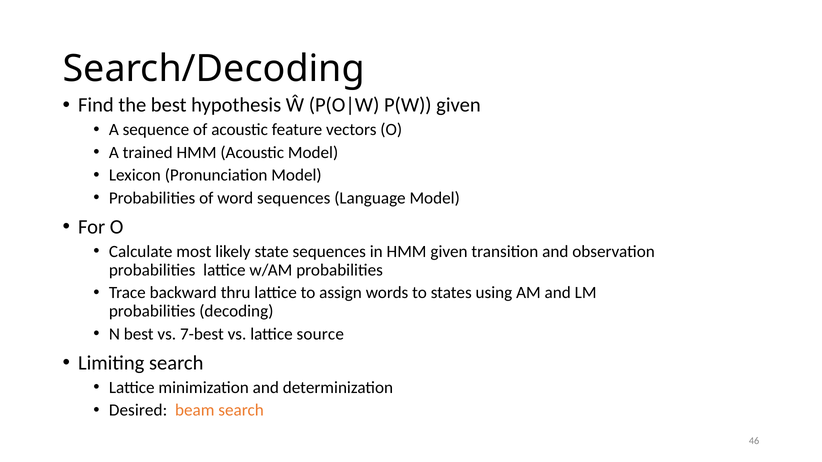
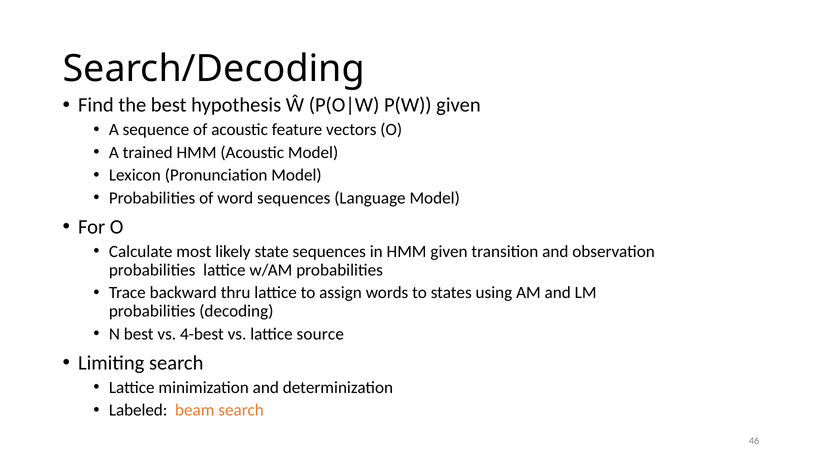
7-best: 7-best -> 4-best
Desired: Desired -> Labeled
